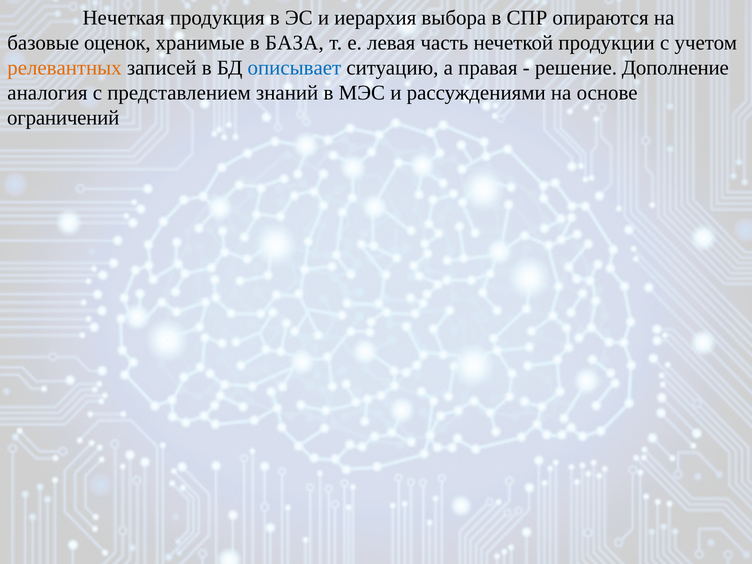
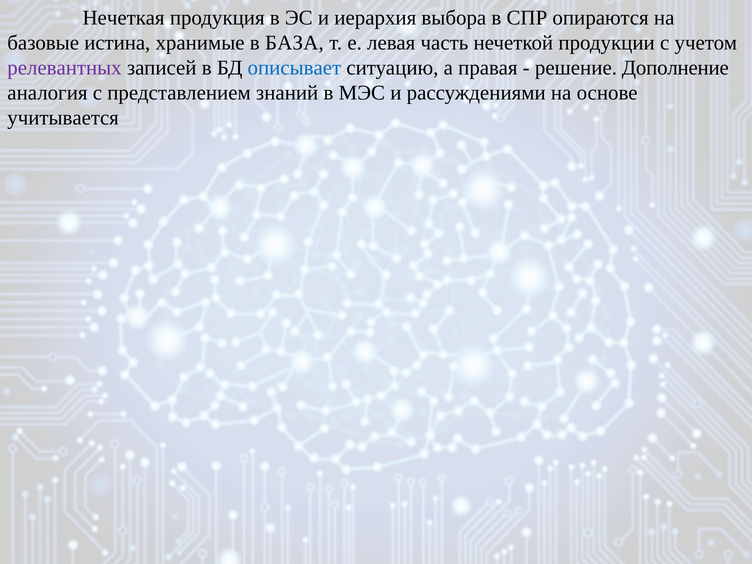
оценок: оценок -> истина
релевантных colour: orange -> purple
ограничений: ограничений -> учитывается
